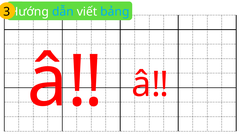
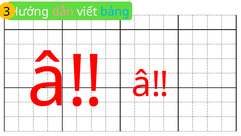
dẫn colour: light blue -> pink
